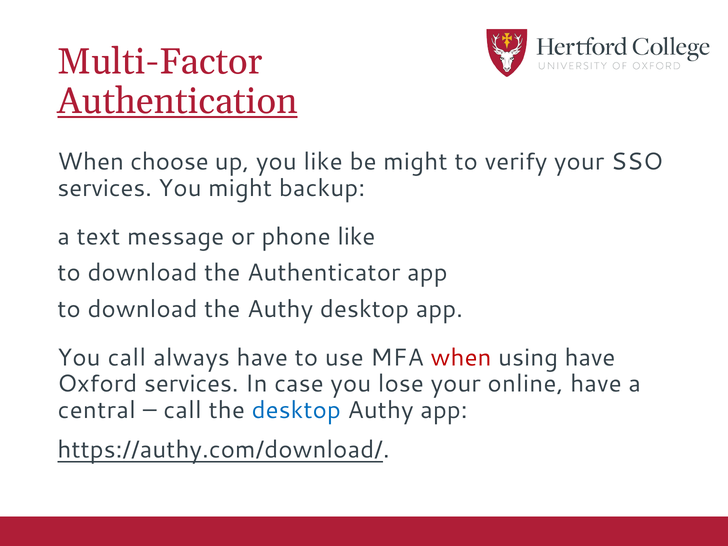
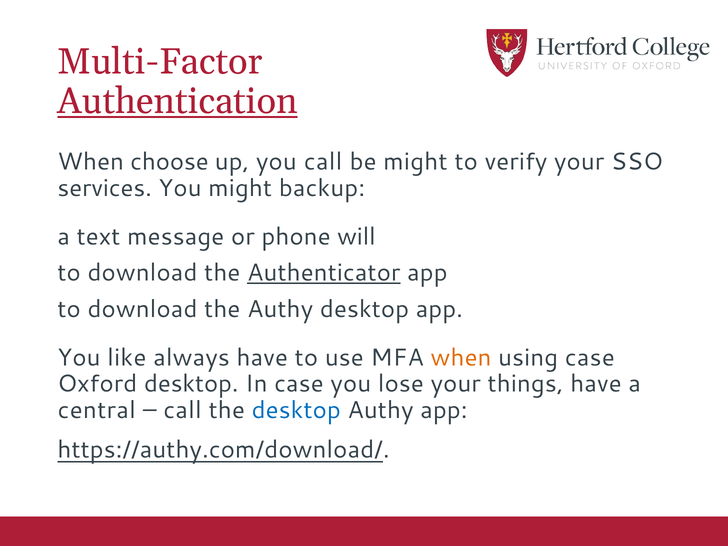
you like: like -> call
phone like: like -> will
Authenticator underline: none -> present
You call: call -> like
when at (461, 358) colour: red -> orange
using have: have -> case
Oxford services: services -> desktop
online: online -> things
